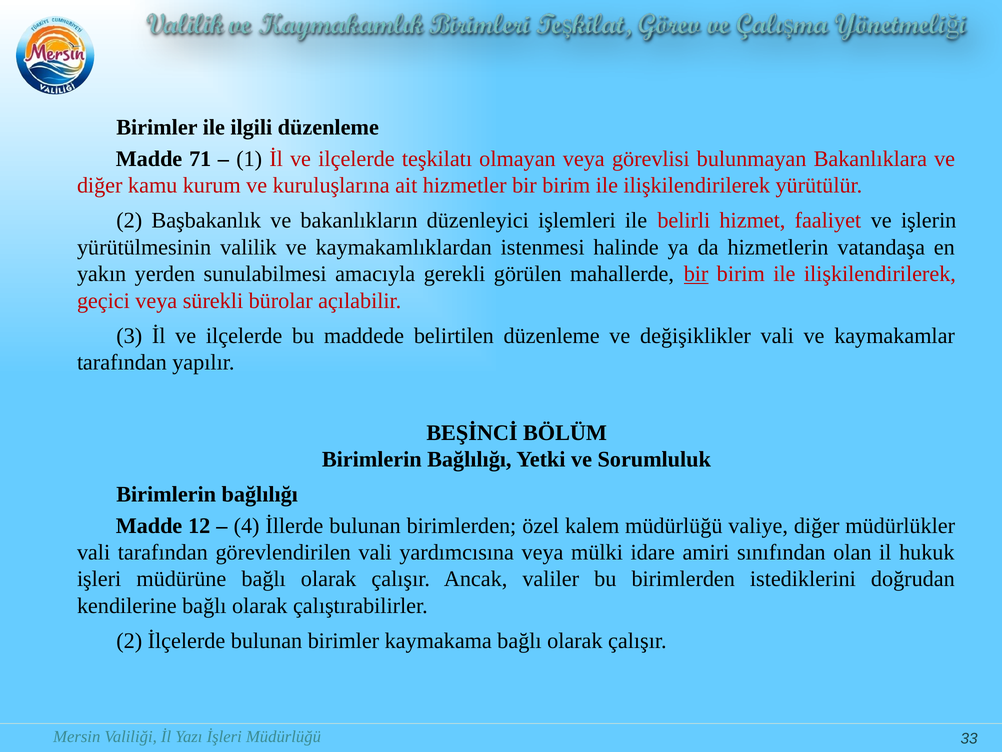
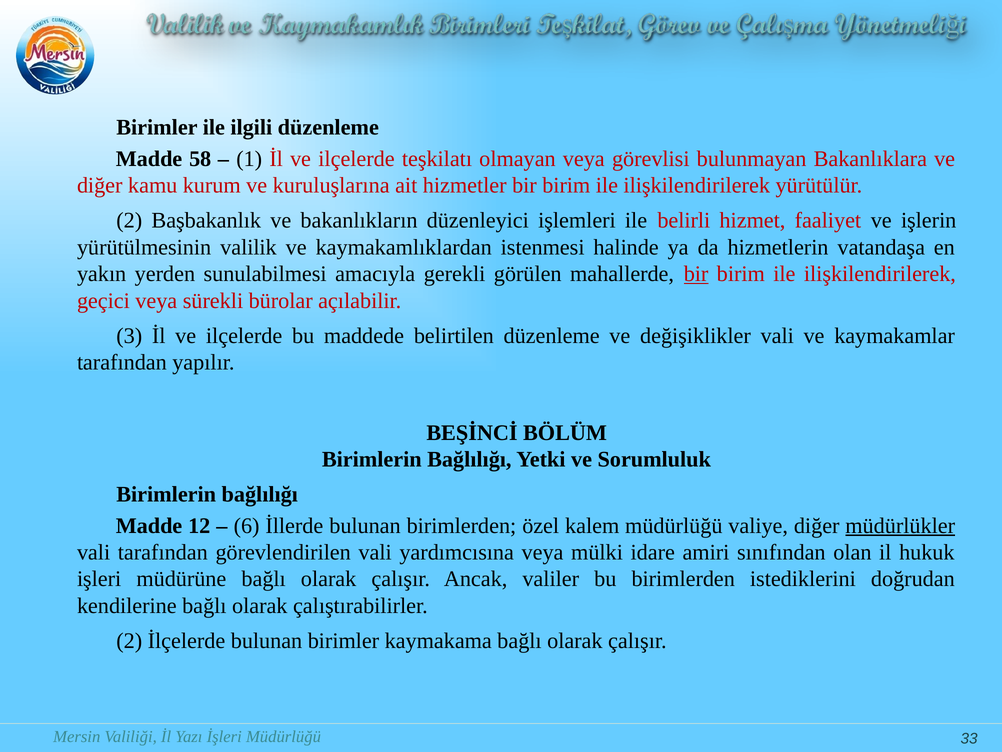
71: 71 -> 58
4: 4 -> 6
müdürlükler underline: none -> present
